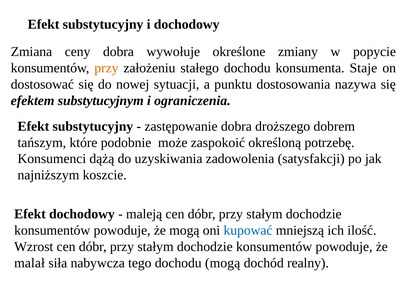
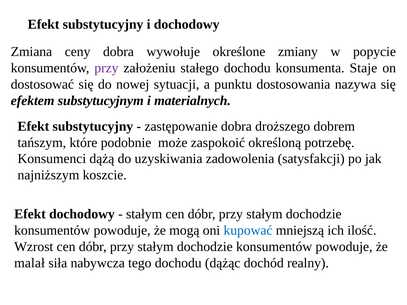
przy at (106, 68) colour: orange -> purple
ograniczenia: ograniczenia -> materialnych
maleją at (144, 214): maleją -> stałym
dochodu mogą: mogą -> dążąc
